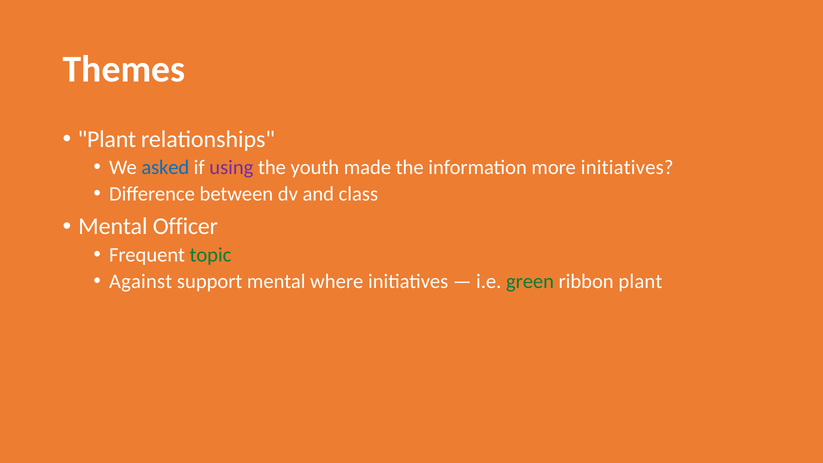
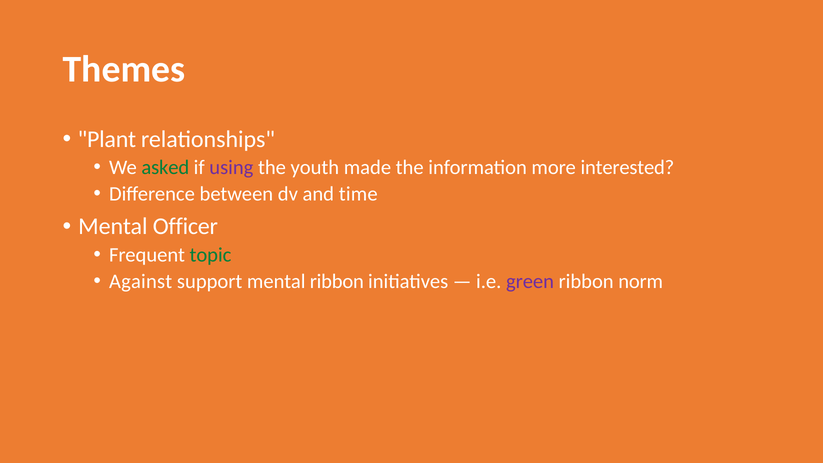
asked colour: blue -> green
more initiatives: initiatives -> interested
class: class -> time
mental where: where -> ribbon
green colour: green -> purple
ribbon plant: plant -> norm
